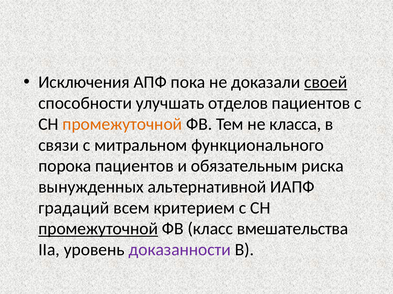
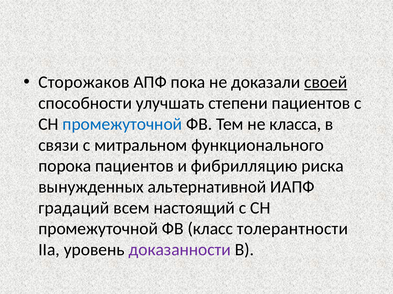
Исключения: Исключения -> Сторожаков
отделов: отделов -> степени
промежуточной at (122, 124) colour: orange -> blue
обязательным: обязательным -> фибрилляцию
критерием: критерием -> настоящий
промежуточной at (98, 229) underline: present -> none
вмешательства: вмешательства -> толерантности
